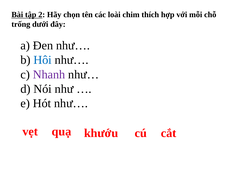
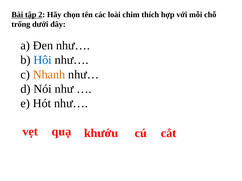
Nhanh colour: purple -> orange
